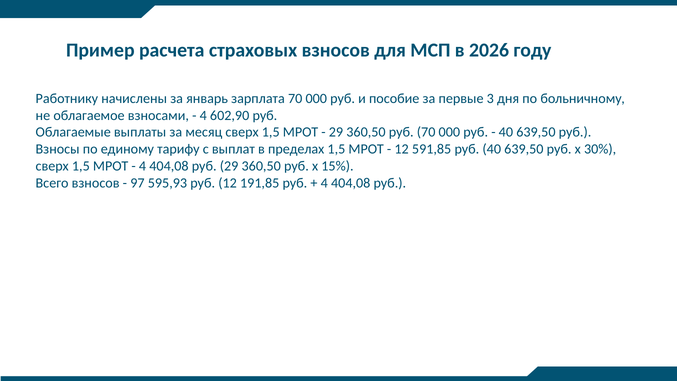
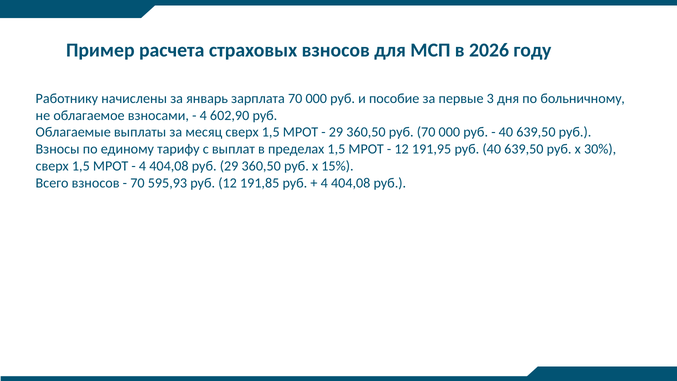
591,85: 591,85 -> 191,95
97 at (137, 183): 97 -> 70
